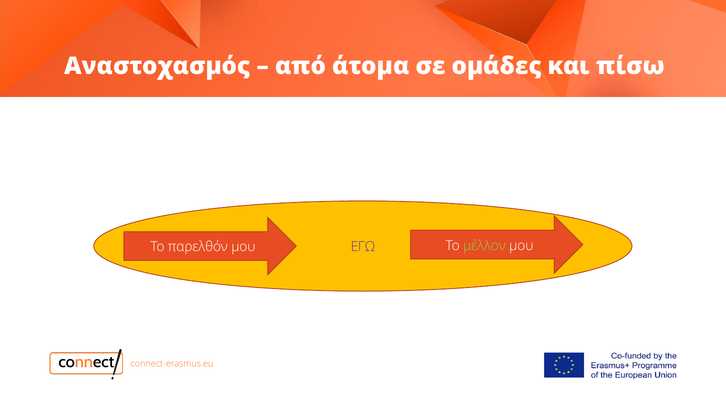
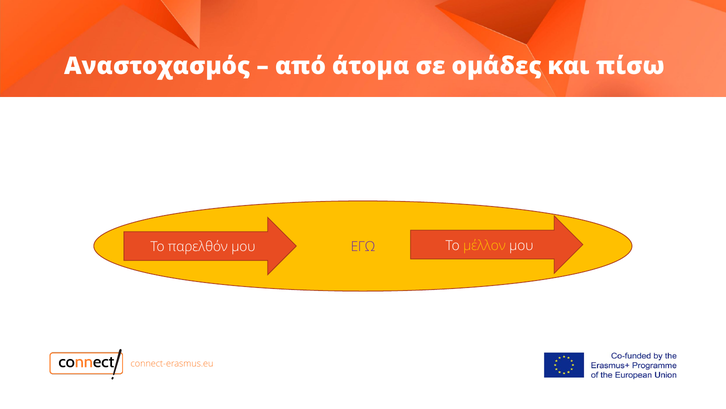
μέλλον colour: light green -> yellow
